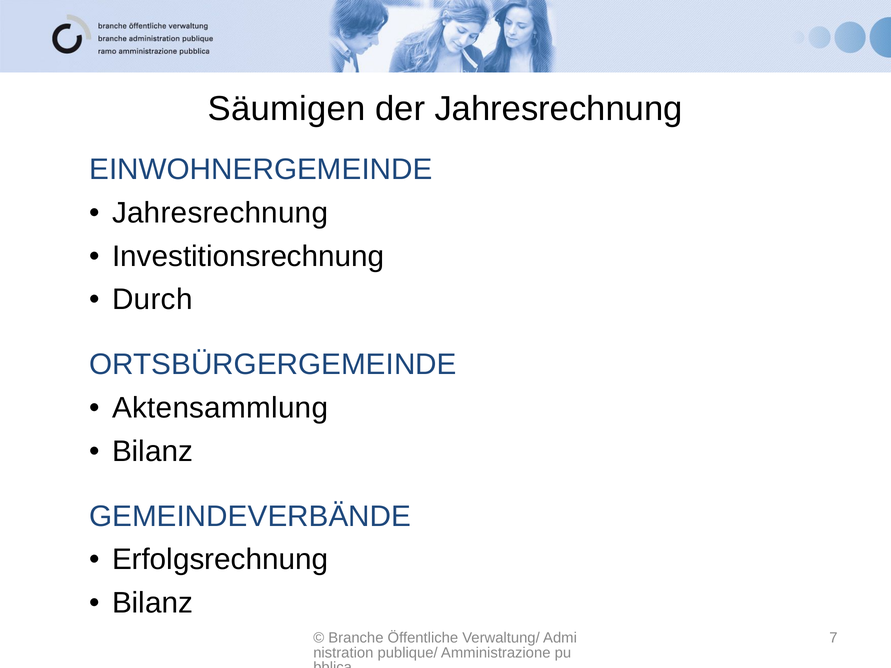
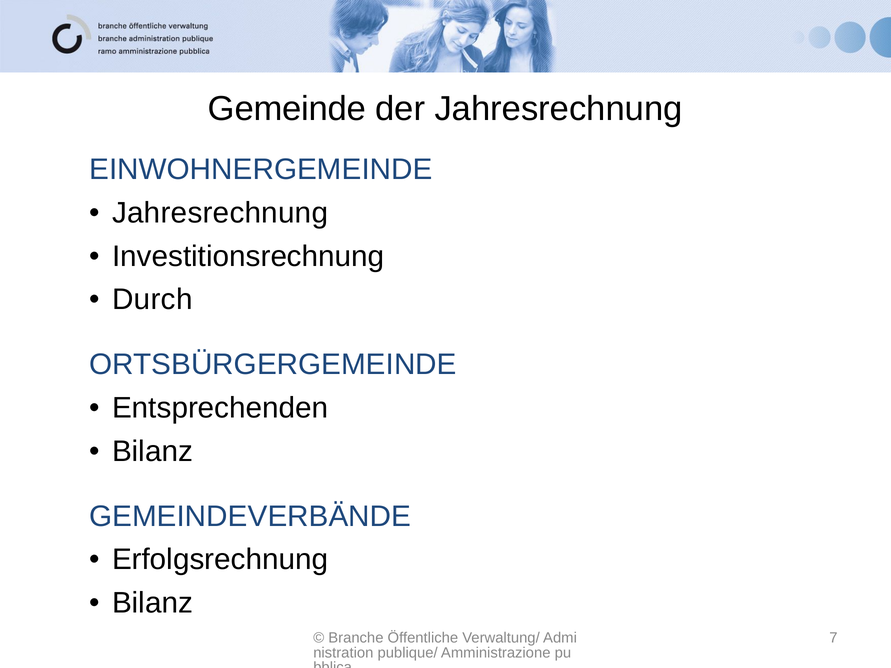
Säumigen: Säumigen -> Gemeinde
Aktensammlung: Aktensammlung -> Entsprechenden
